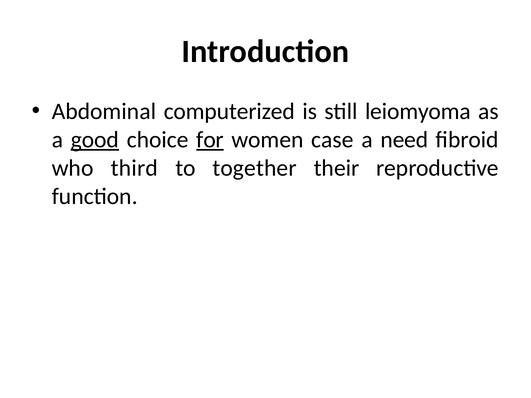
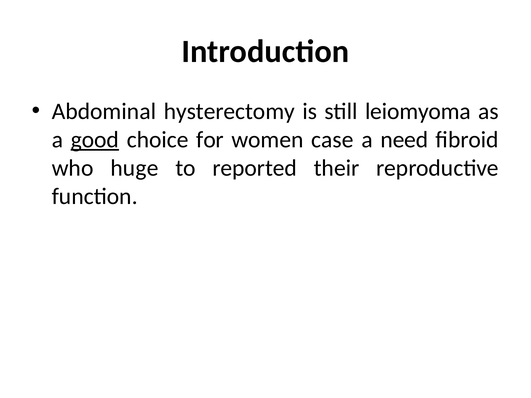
computerized: computerized -> hysterectomy
for underline: present -> none
third: third -> huge
together: together -> reported
